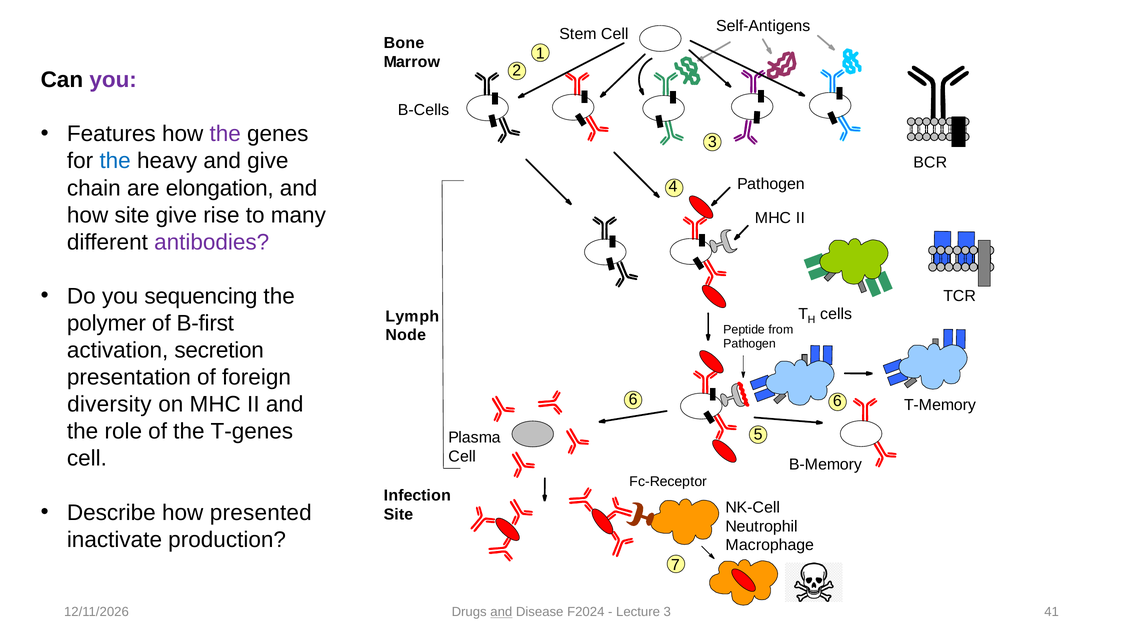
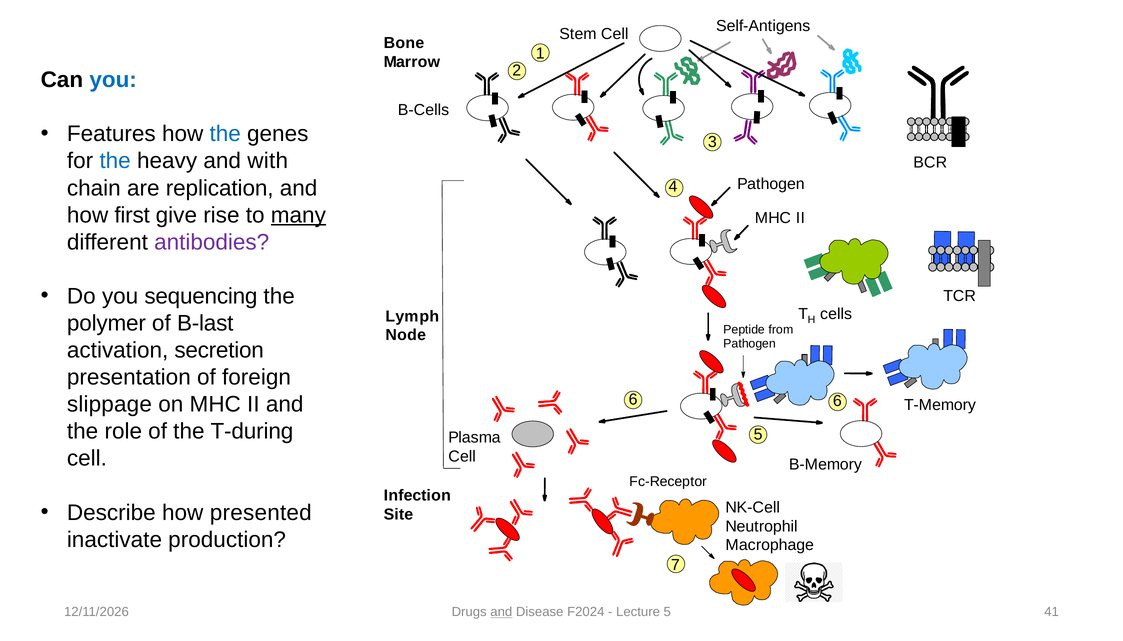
you at (113, 80) colour: purple -> blue
the at (225, 134) colour: purple -> blue
and give: give -> with
elongation: elongation -> replication
how site: site -> first
many underline: none -> present
B-first: B-first -> B-last
diversity: diversity -> slippage
T-genes: T-genes -> T-during
Lecture 3: 3 -> 5
